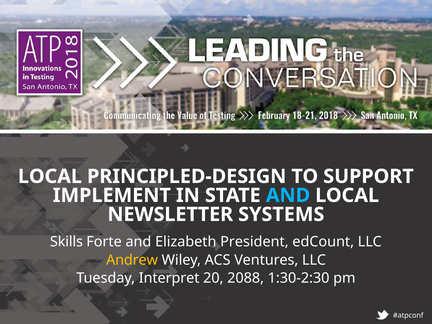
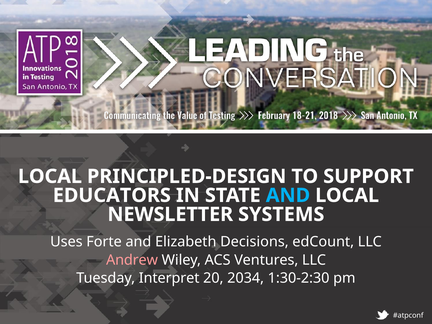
IMPLEMENT: IMPLEMENT -> EDUCATORS
Skills: Skills -> Uses
President: President -> Decisions
Andrew colour: yellow -> pink
2088: 2088 -> 2034
